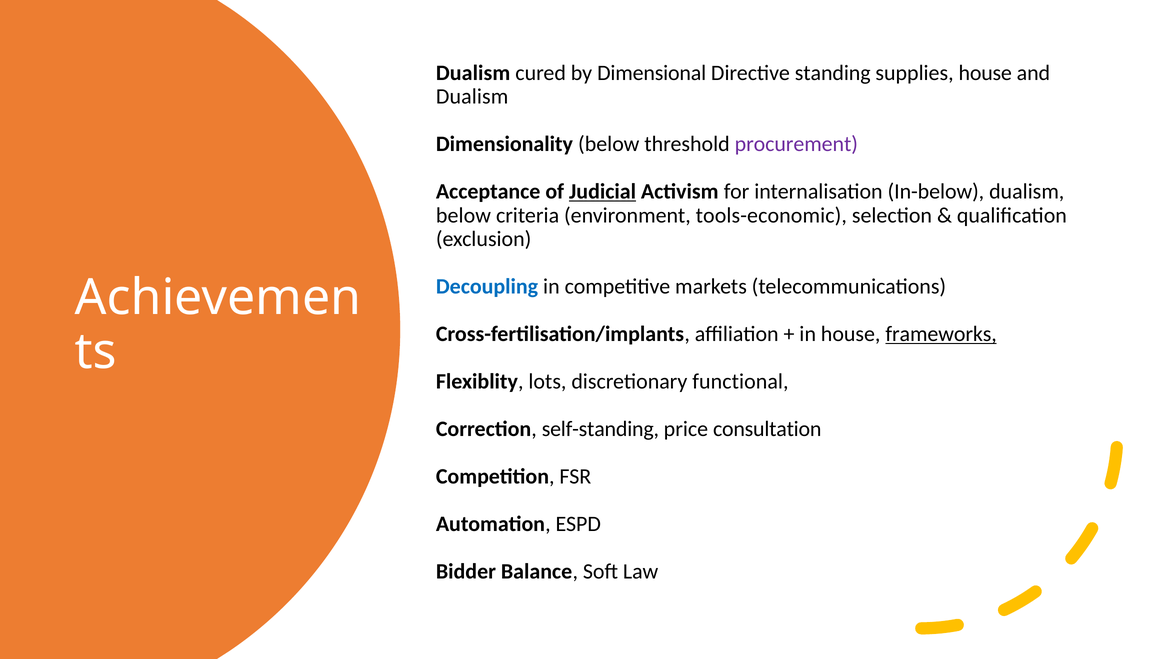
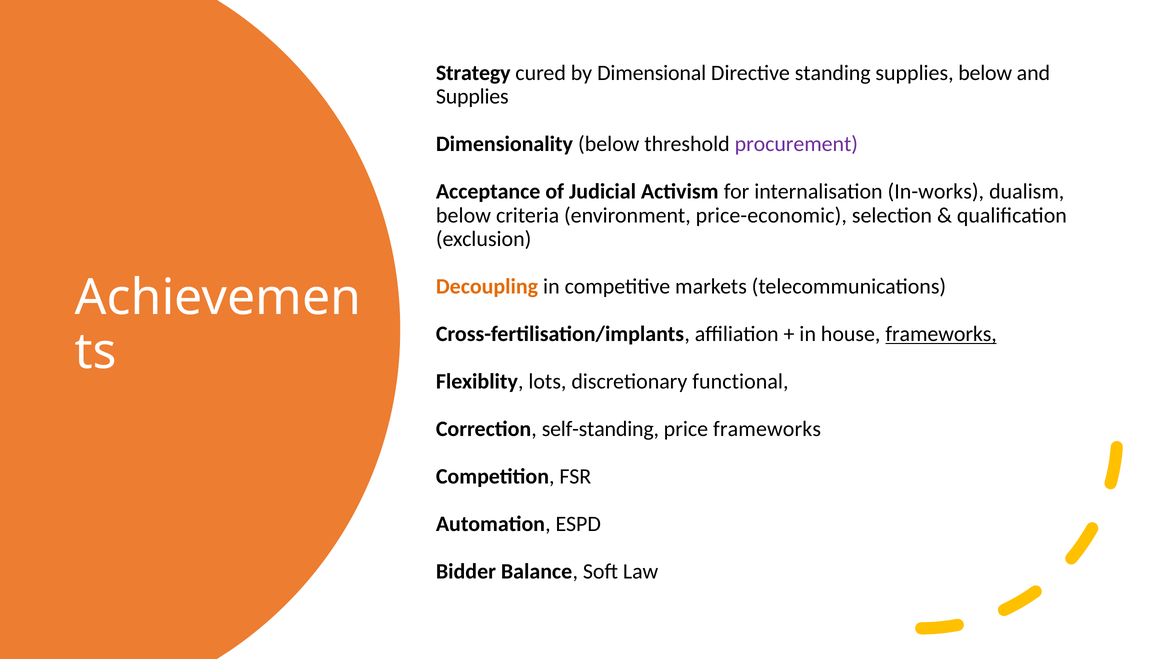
Dualism at (473, 73): Dualism -> Strategy
supplies house: house -> below
Dualism at (472, 97): Dualism -> Supplies
Judicial underline: present -> none
In-below: In-below -> In-works
tools-economic: tools-economic -> price-economic
Decoupling colour: blue -> orange
price consultation: consultation -> frameworks
